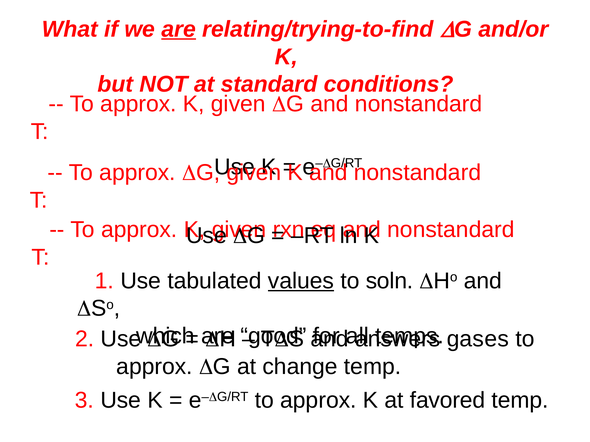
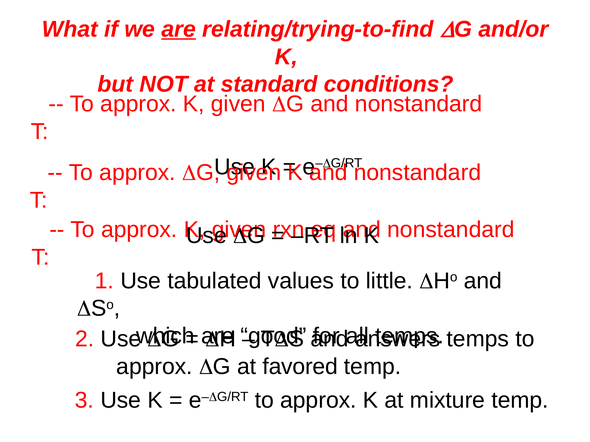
values underline: present -> none
soln: soln -> little
gases at (478, 339): gases -> temps
change: change -> favored
favored: favored -> mixture
